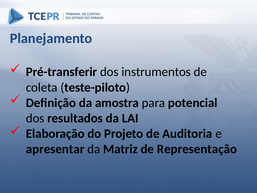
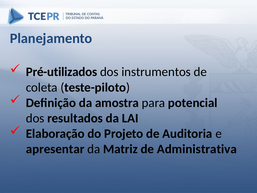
Pré-transferir: Pré-transferir -> Pré-utilizados
Representação: Representação -> Administrativa
